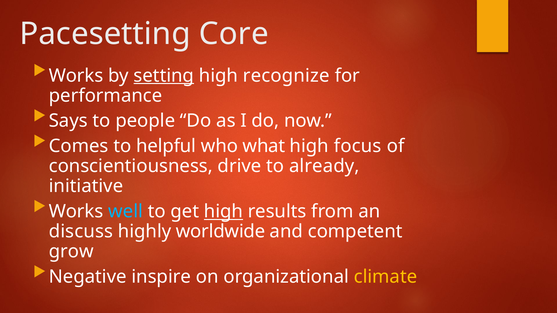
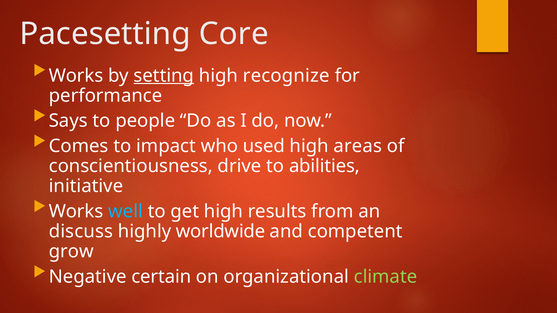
helpful: helpful -> impact
what: what -> used
focus: focus -> areas
already: already -> abilities
high at (224, 212) underline: present -> none
inspire: inspire -> certain
climate colour: yellow -> light green
